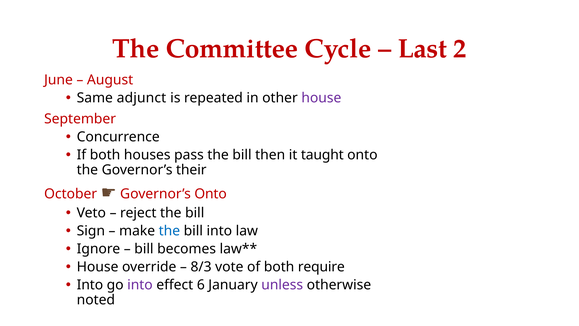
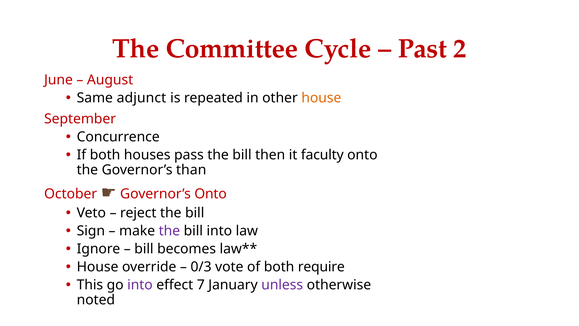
Last: Last -> Past
house at (321, 98) colour: purple -> orange
taught: taught -> faculty
their: their -> than
the at (169, 231) colour: blue -> purple
8/3: 8/3 -> 0/3
Into at (90, 285): Into -> This
6: 6 -> 7
